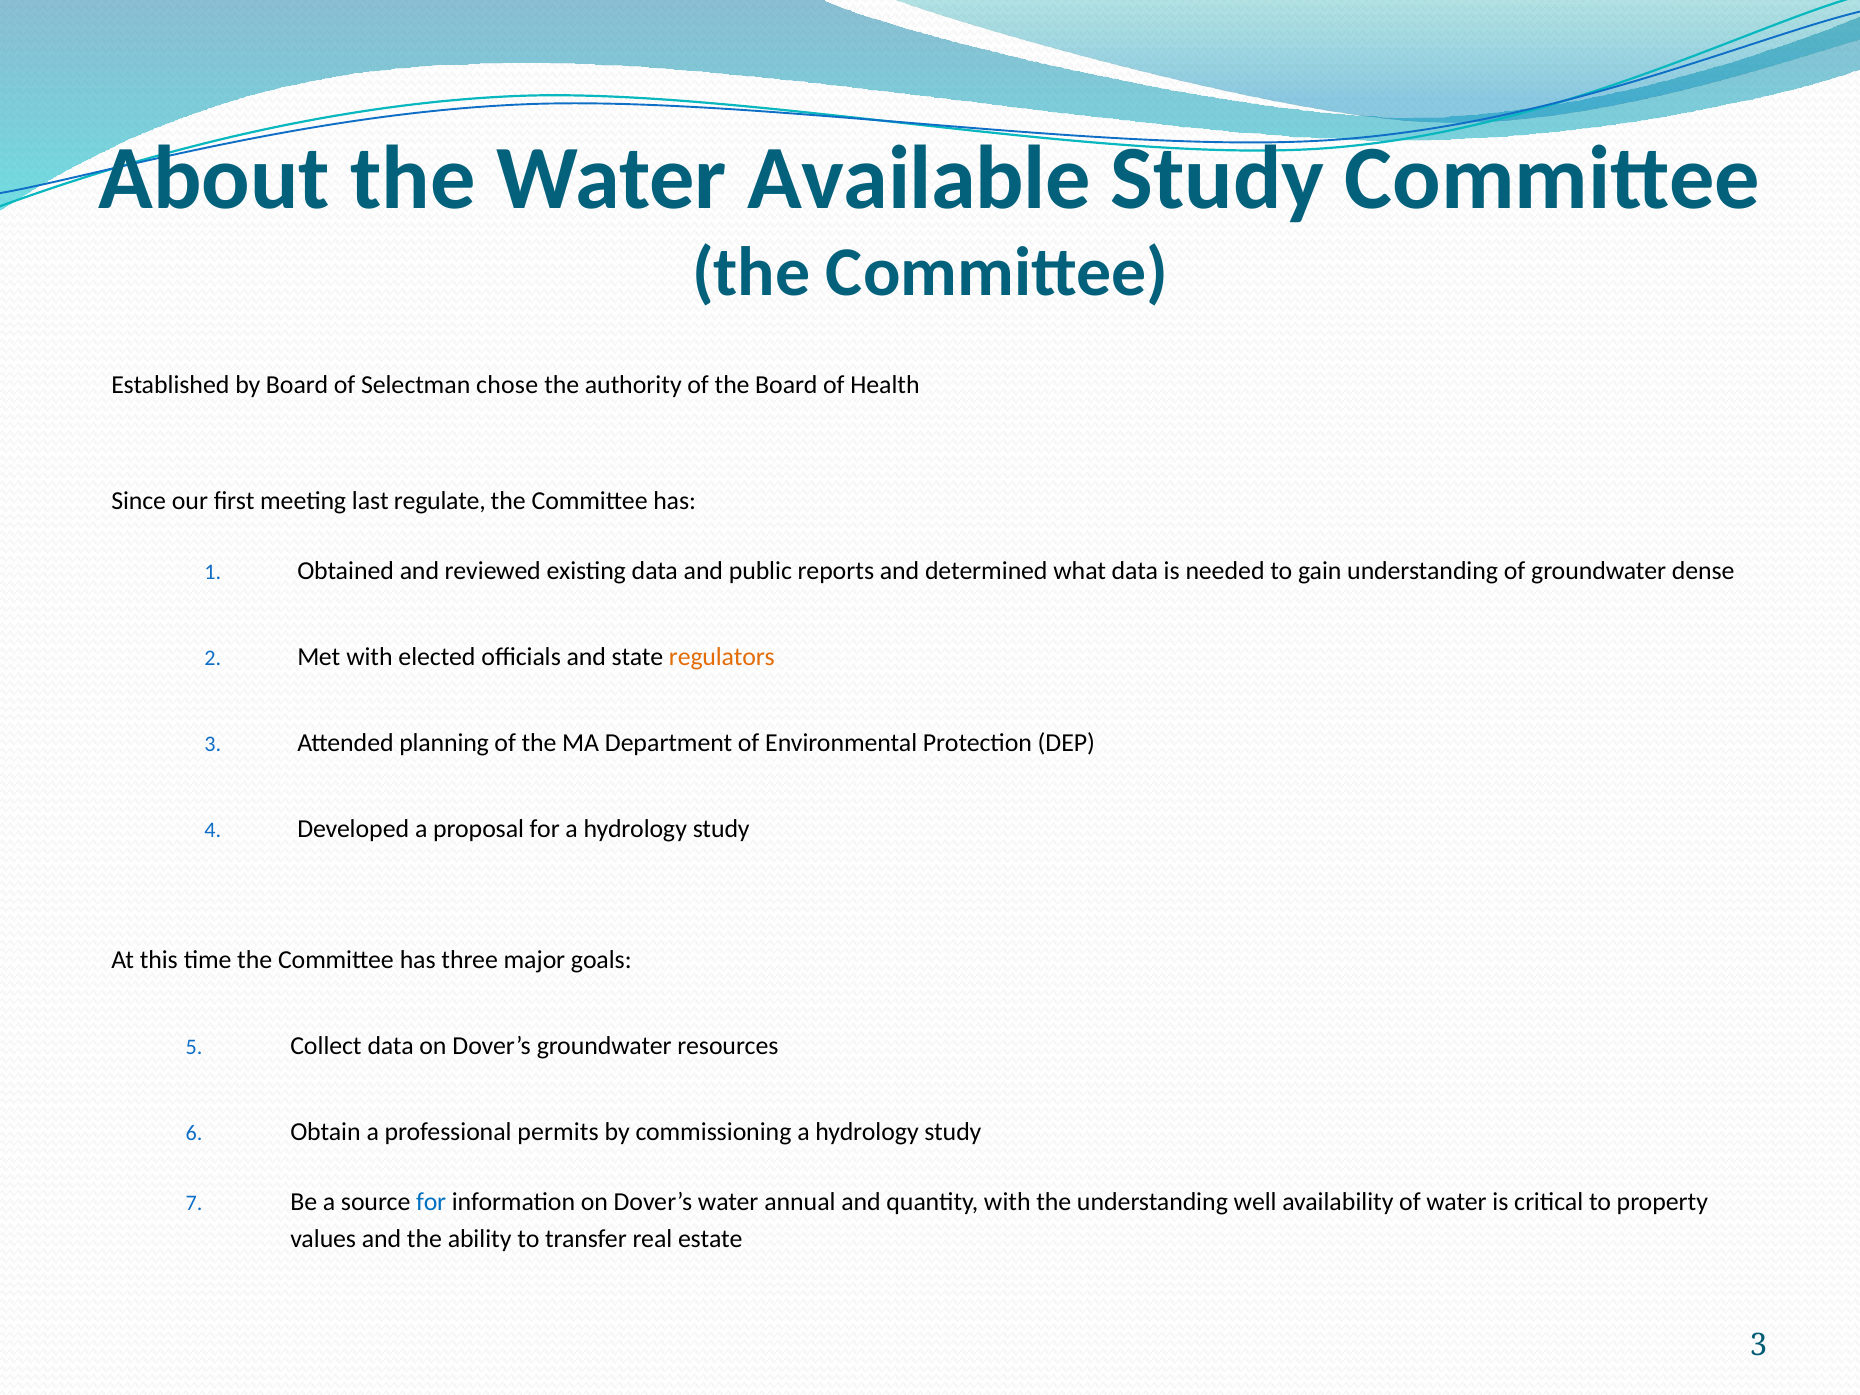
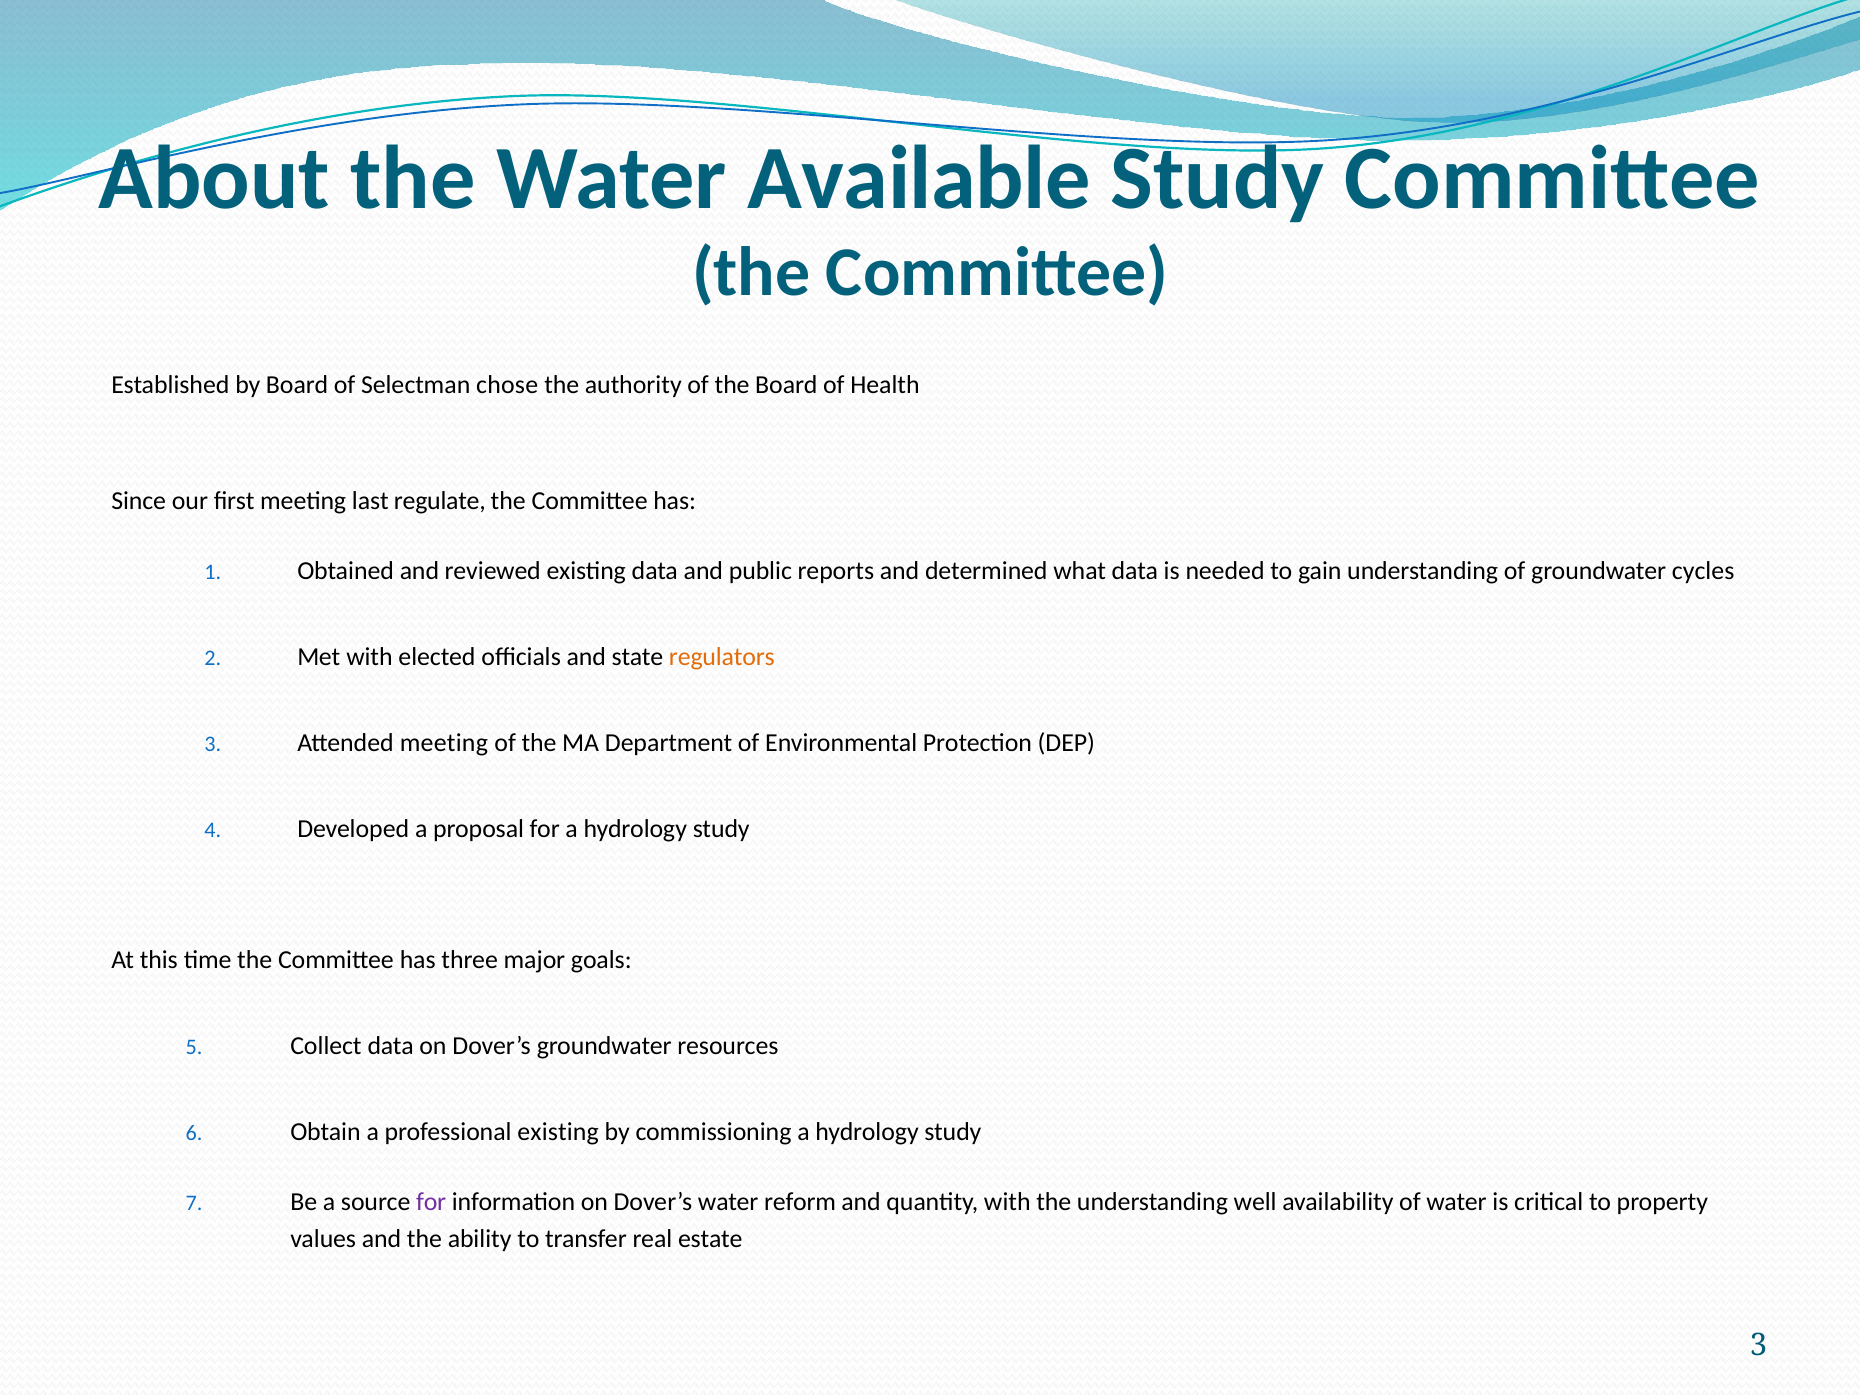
dense: dense -> cycles
Attended planning: planning -> meeting
professional permits: permits -> existing
for at (431, 1202) colour: blue -> purple
annual: annual -> reform
